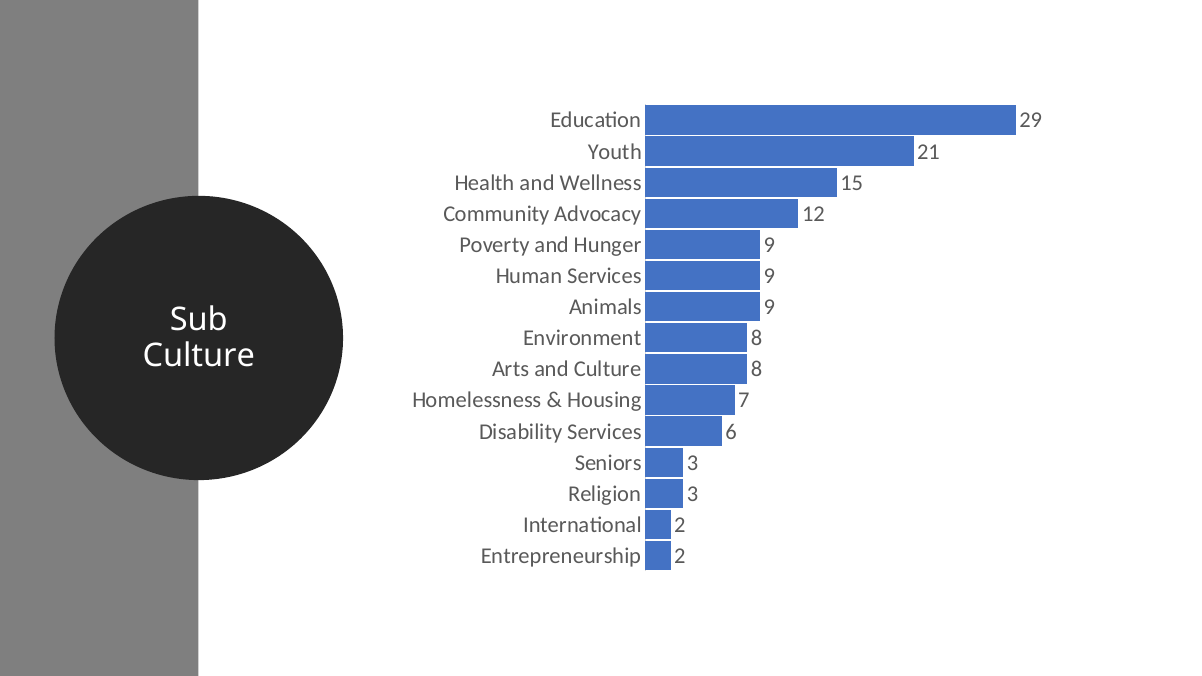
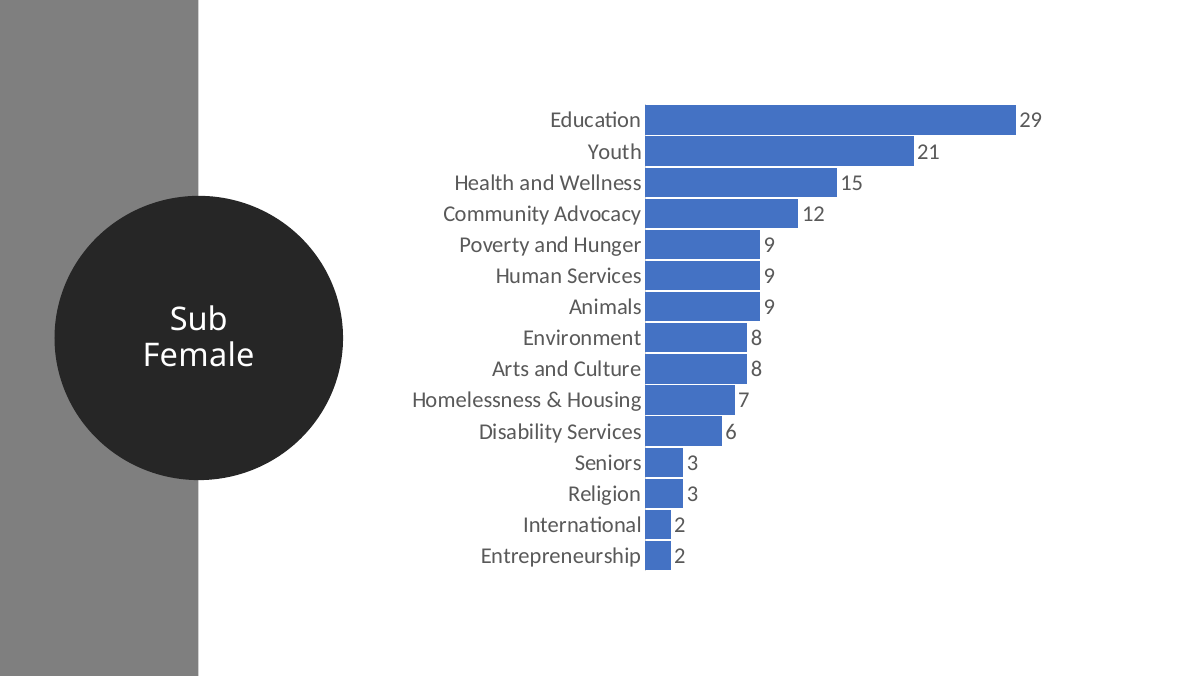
Culture at (199, 355): Culture -> Female
